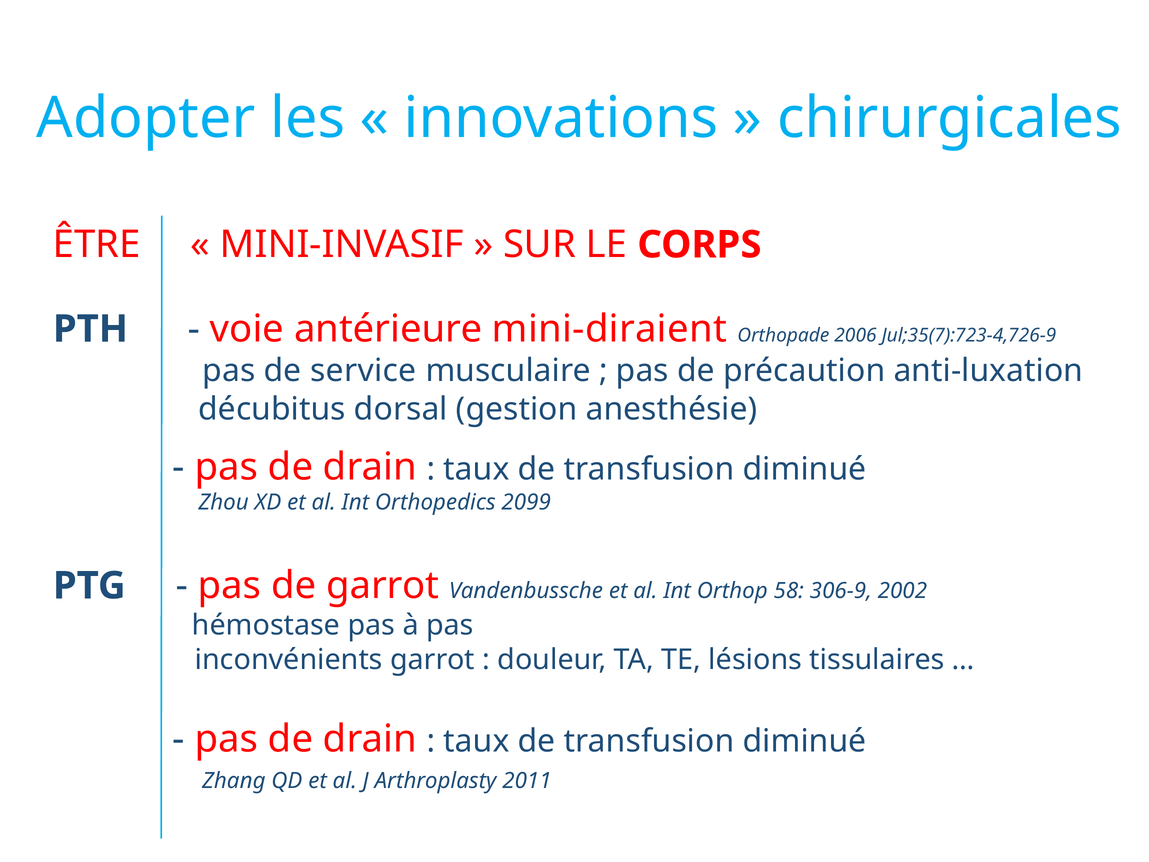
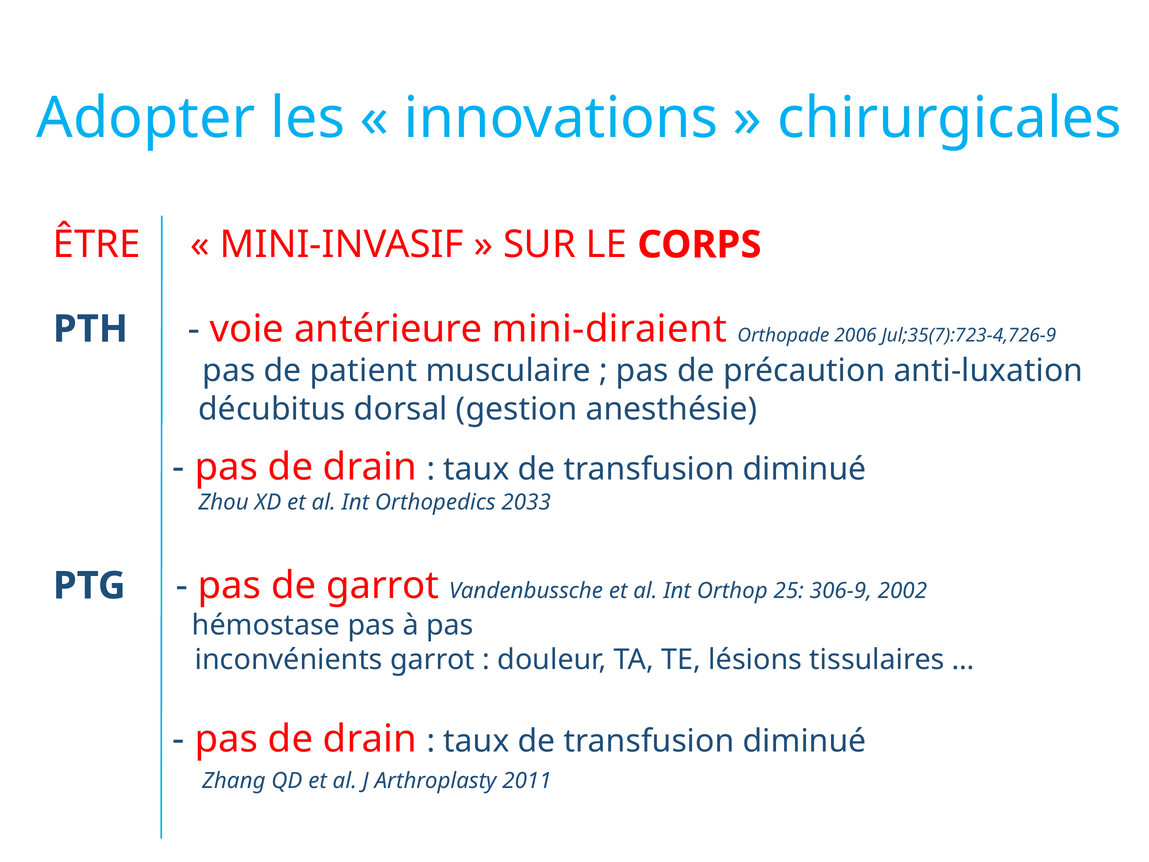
service: service -> patient
2099: 2099 -> 2033
58: 58 -> 25
